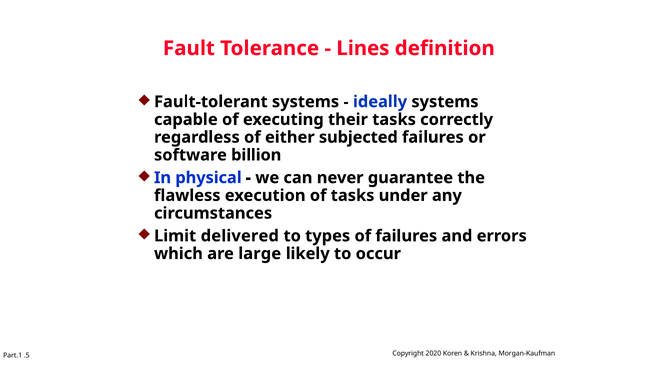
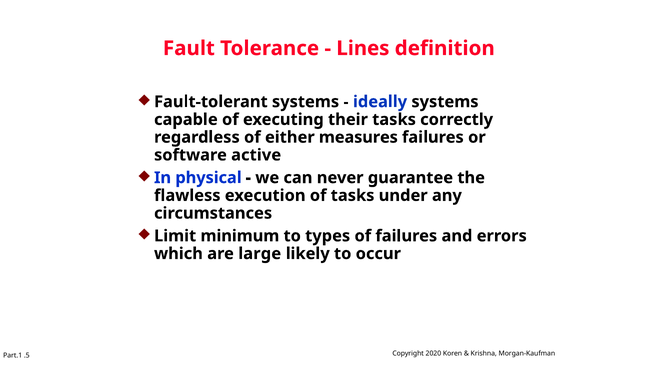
subjected: subjected -> measures
billion: billion -> active
delivered: delivered -> minimum
